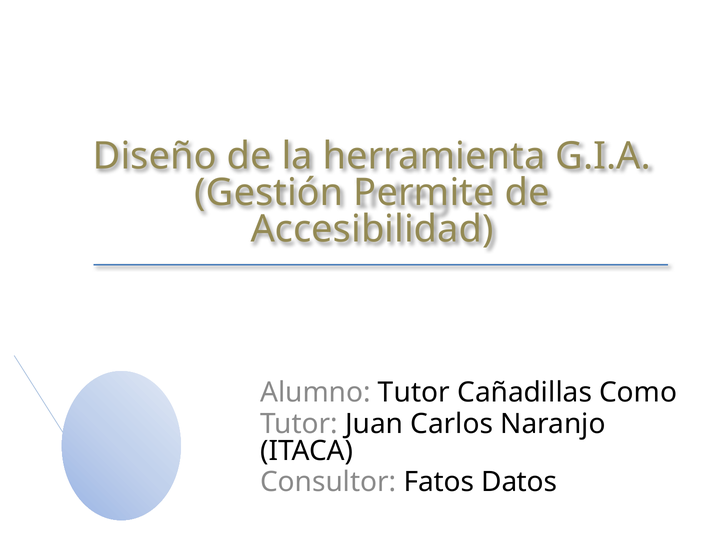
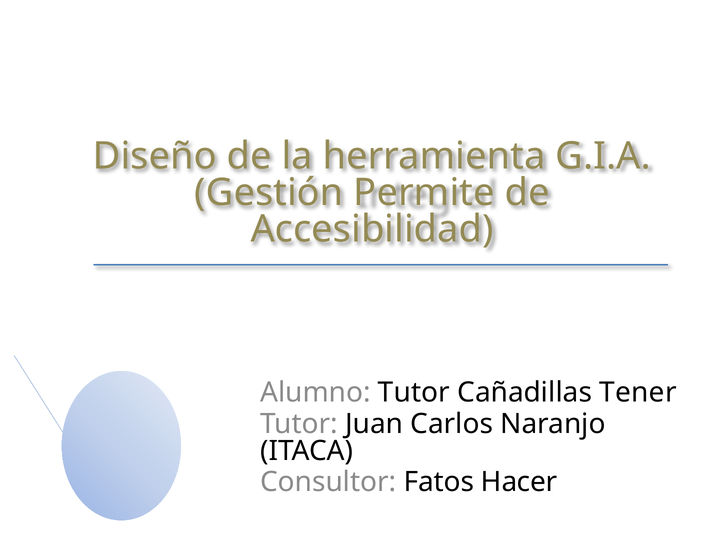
Como: Como -> Tener
Datos: Datos -> Hacer
